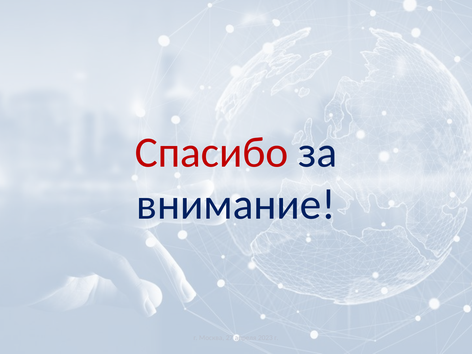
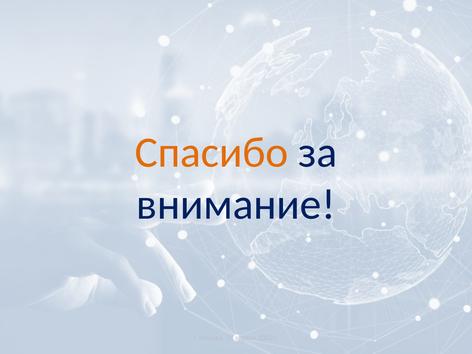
Спасибо colour: red -> orange
